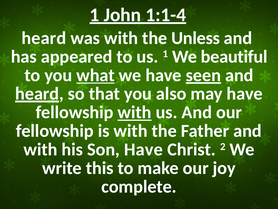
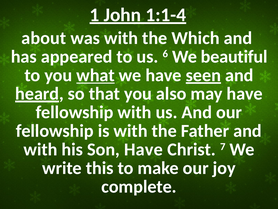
heard at (44, 38): heard -> about
Unless: Unless -> Which
us 1: 1 -> 6
with at (135, 112) underline: present -> none
2: 2 -> 7
